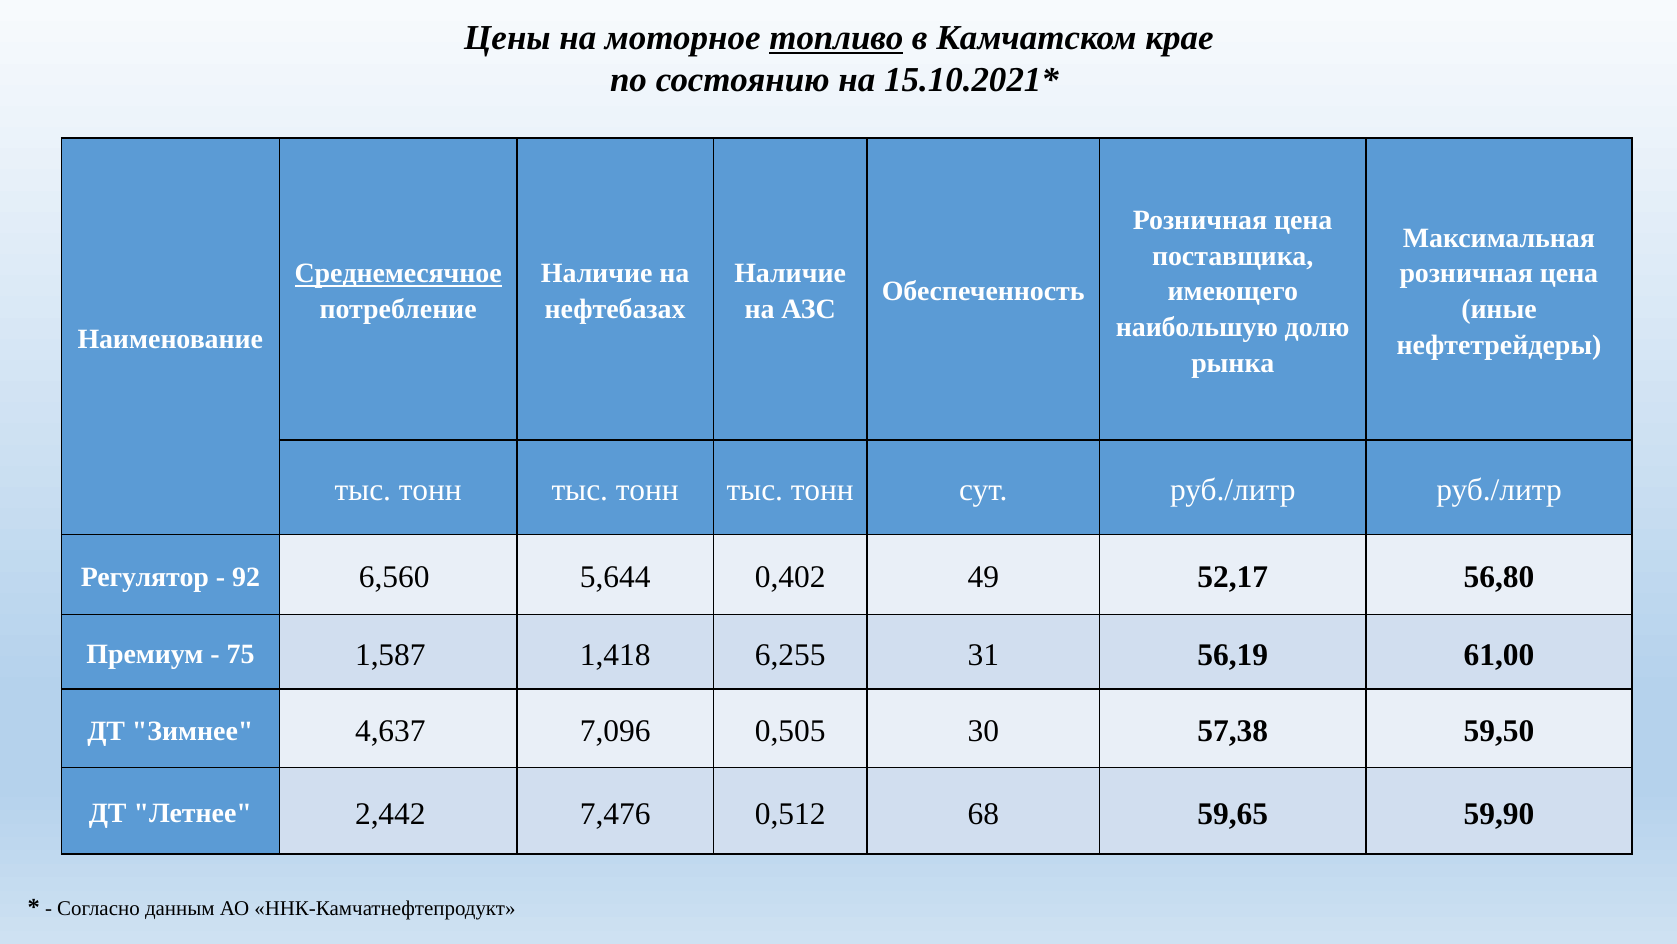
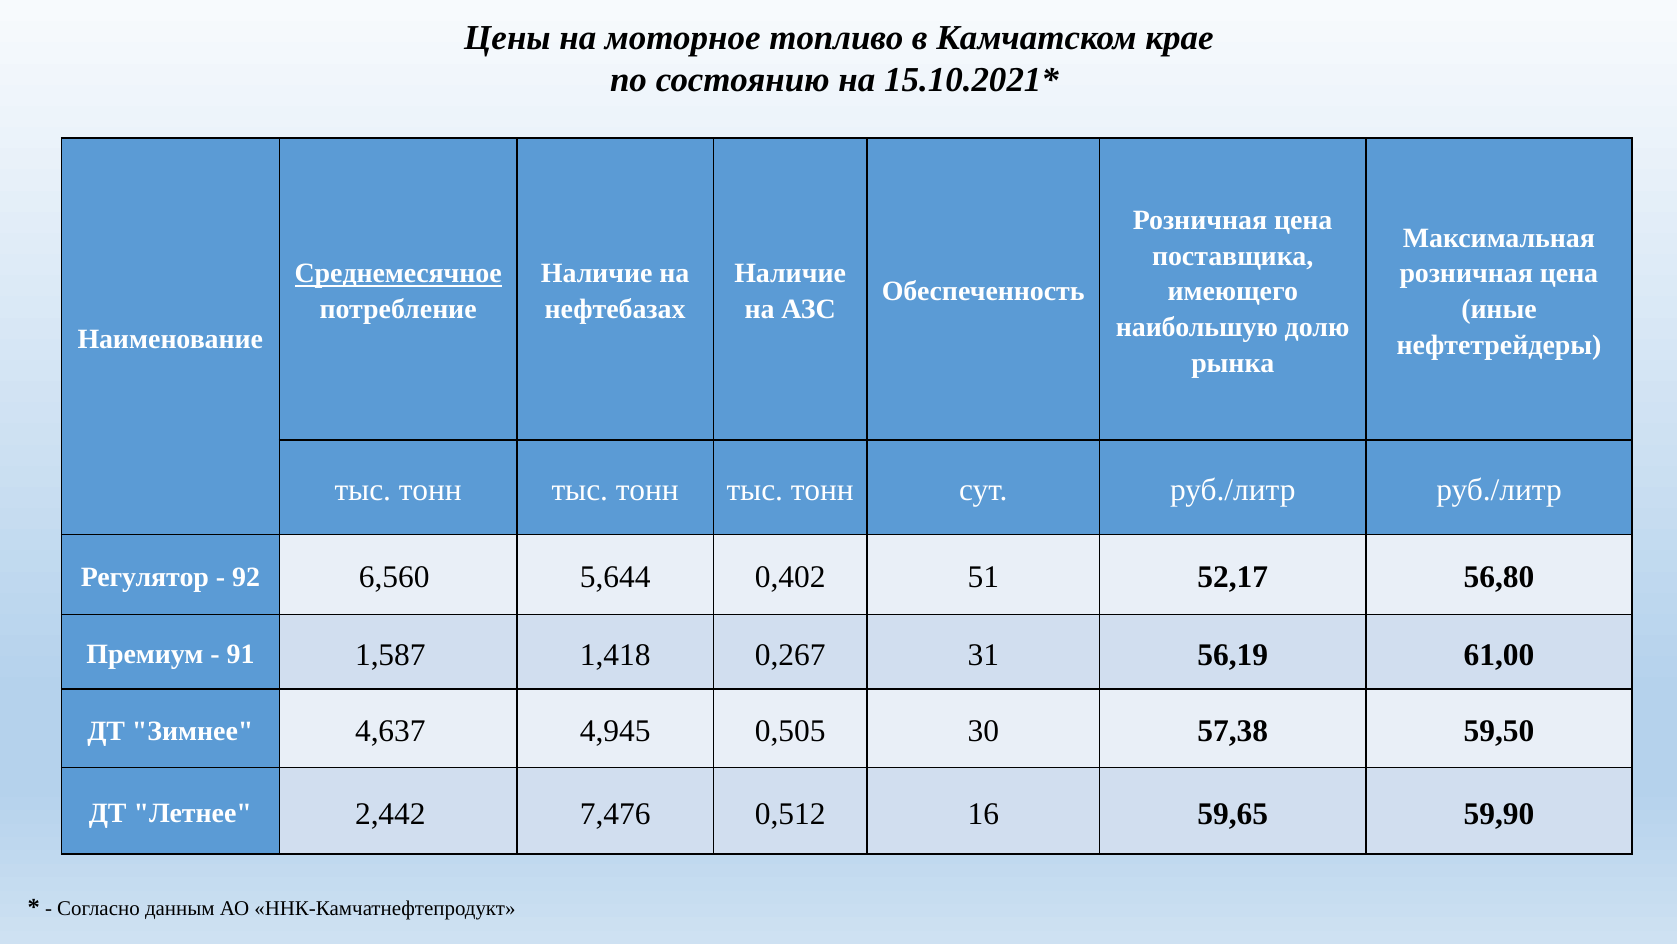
топливо underline: present -> none
49: 49 -> 51
75: 75 -> 91
6,255: 6,255 -> 0,267
7,096: 7,096 -> 4,945
68: 68 -> 16
